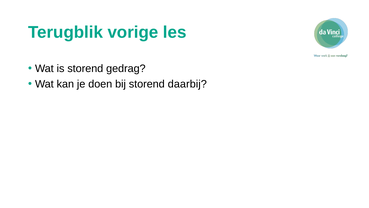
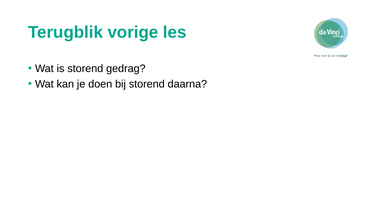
daarbij: daarbij -> daarna
